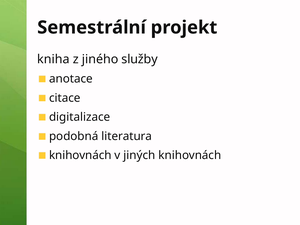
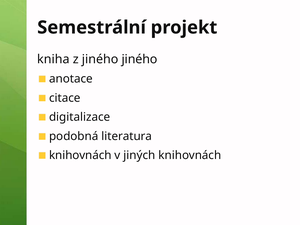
jiného služby: služby -> jiného
